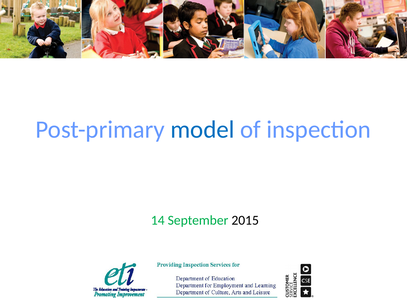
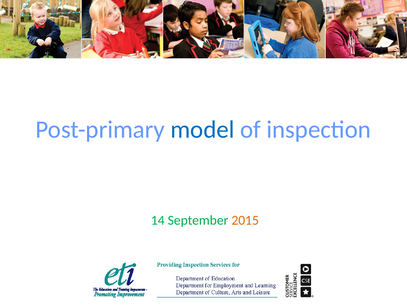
2015 colour: black -> orange
